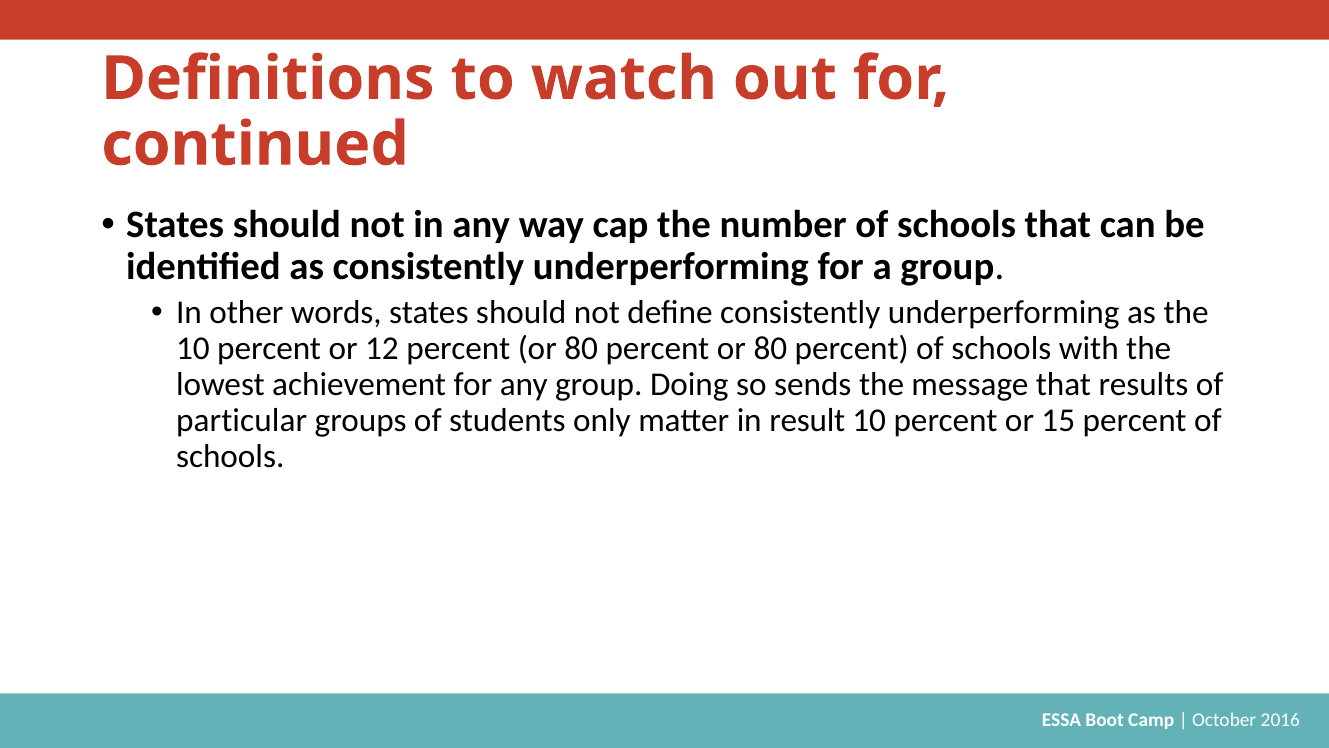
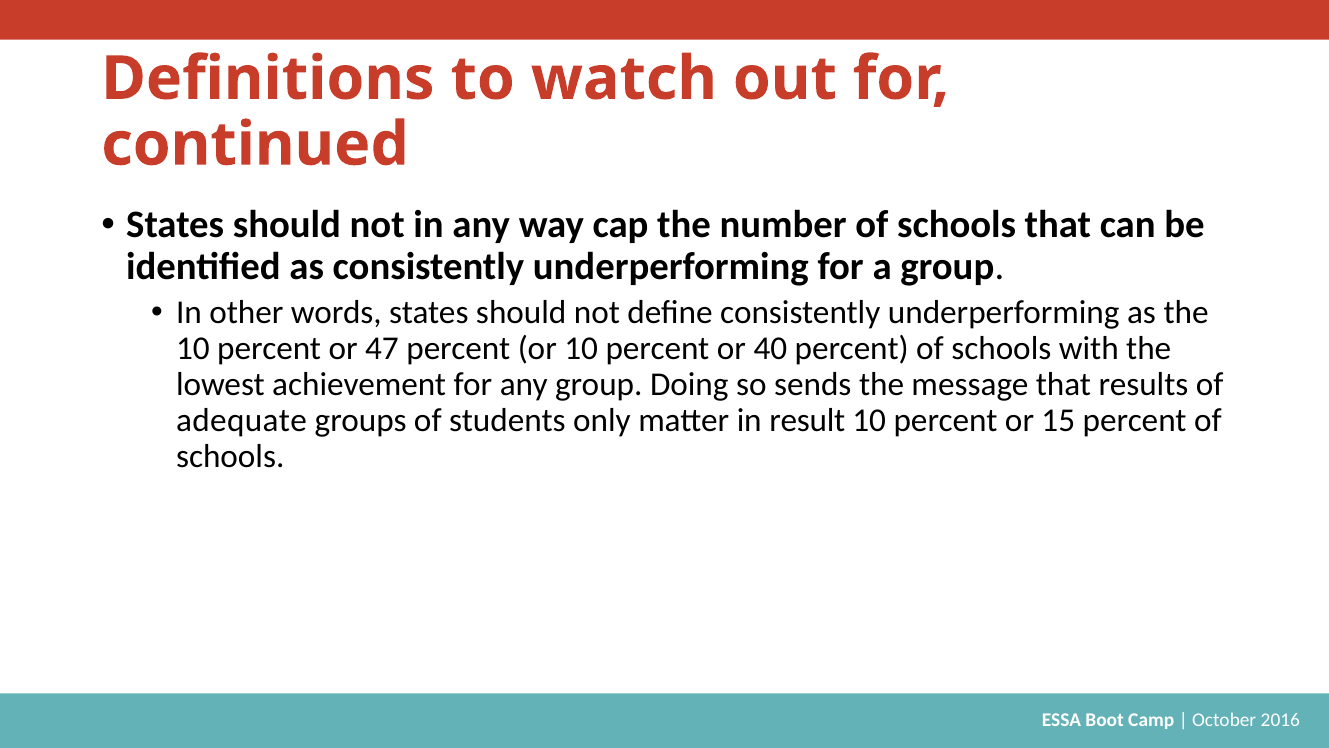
12: 12 -> 47
80 at (581, 348): 80 -> 10
80 at (770, 348): 80 -> 40
particular: particular -> adequate
